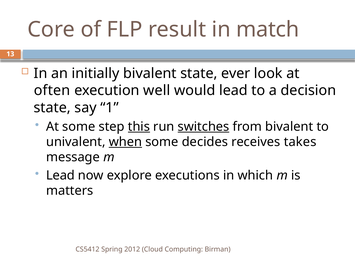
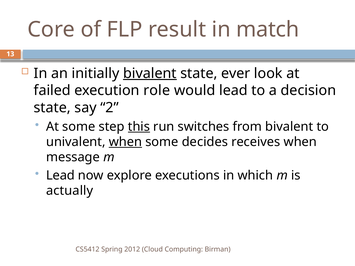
bivalent at (150, 73) underline: none -> present
often: often -> failed
well: well -> role
1: 1 -> 2
switches underline: present -> none
receives takes: takes -> when
matters: matters -> actually
